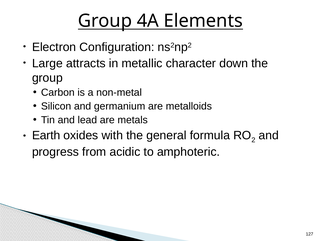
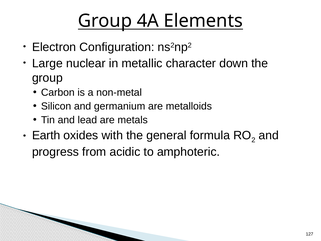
attracts: attracts -> nuclear
